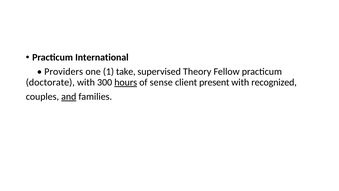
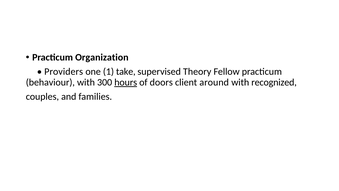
International: International -> Organization
doctorate: doctorate -> behaviour
sense: sense -> doors
present: present -> around
and underline: present -> none
